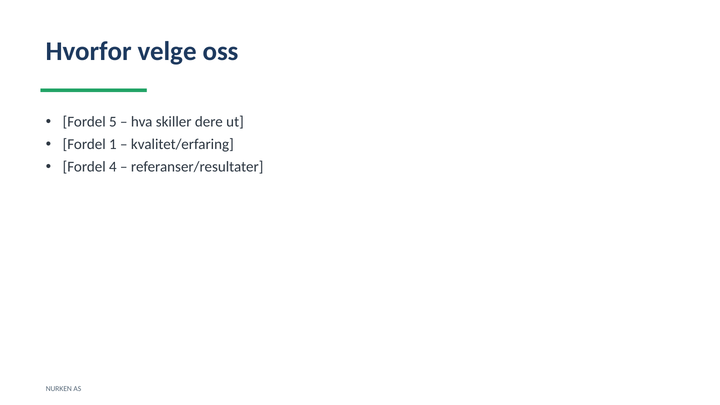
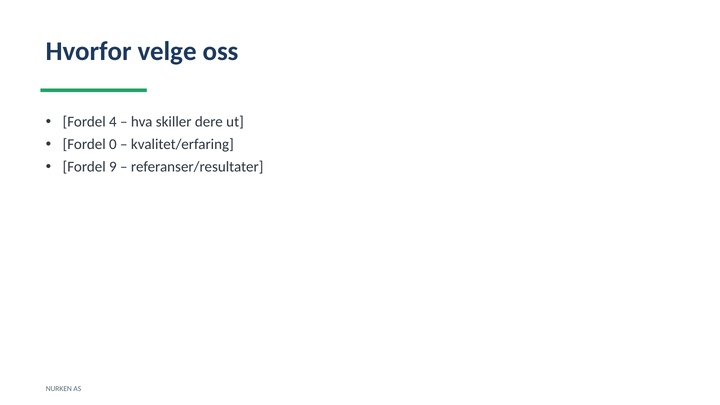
5: 5 -> 4
1: 1 -> 0
4: 4 -> 9
